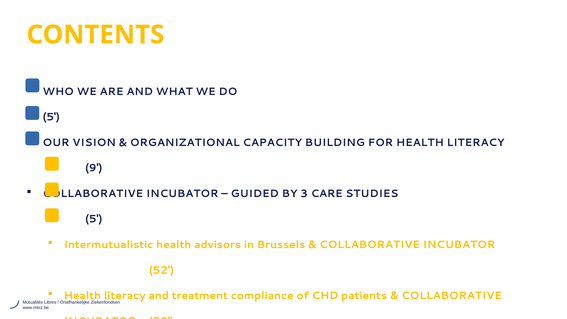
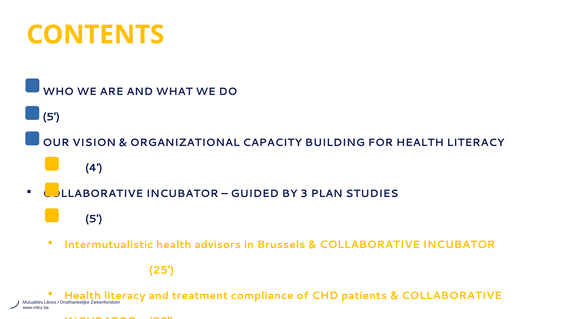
9′: 9′ -> 4′
CARE: CARE -> PLAN
52: 52 -> 25
